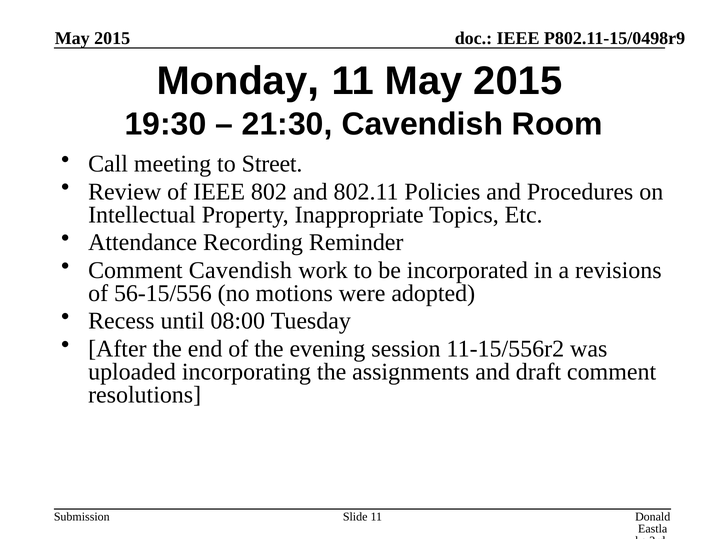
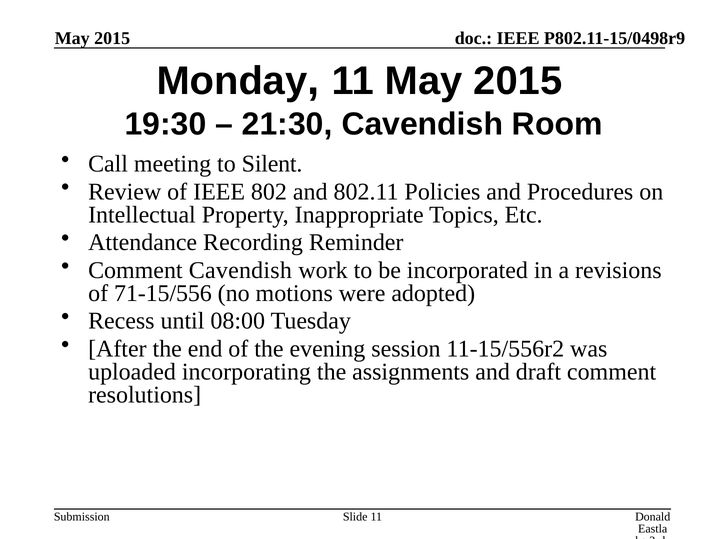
Street: Street -> Silent
56-15/556: 56-15/556 -> 71-15/556
